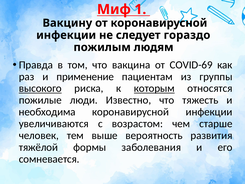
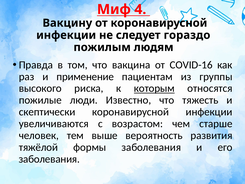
1: 1 -> 4
COVID-69: COVID-69 -> COVID-16
высокого underline: present -> none
необходима: необходима -> скептически
сомневается at (49, 159): сомневается -> заболевания
